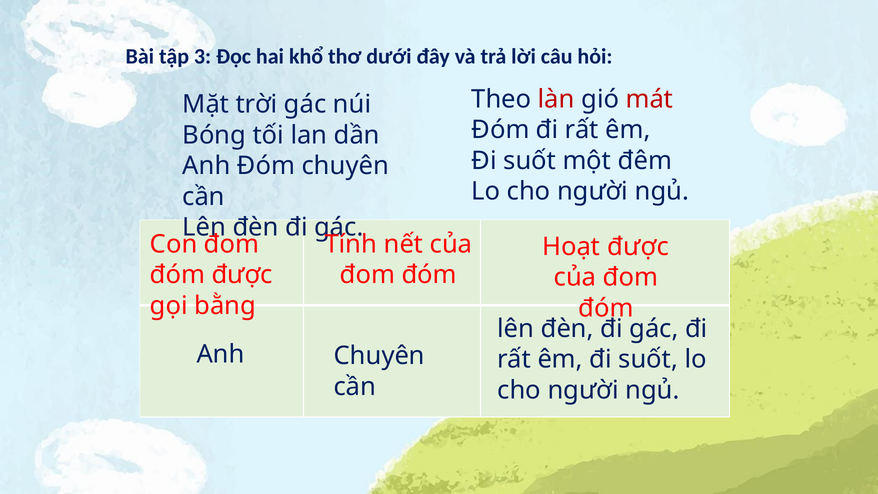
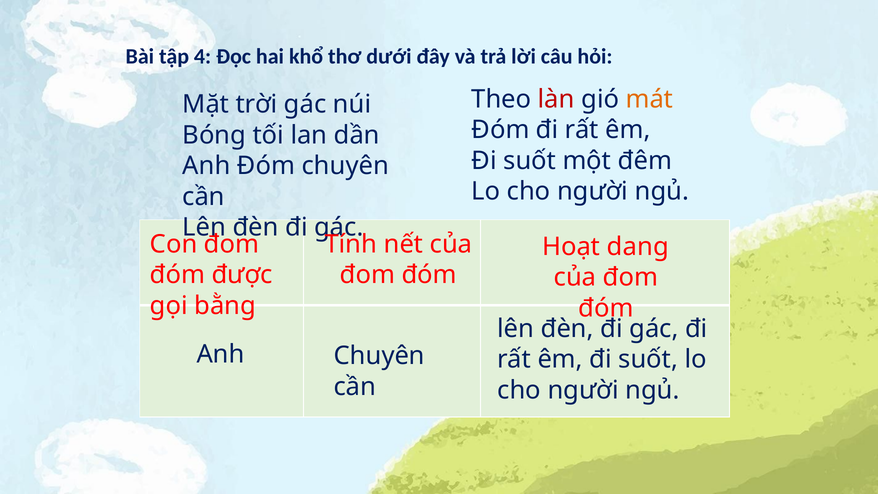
3: 3 -> 4
mát colour: red -> orange
Hoạt được: được -> dang
